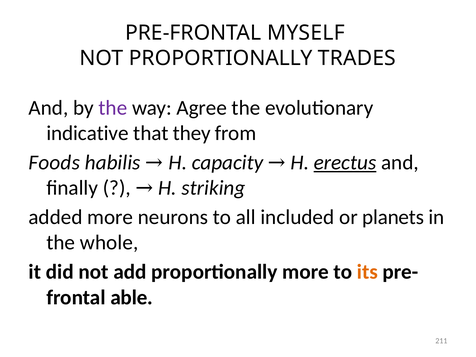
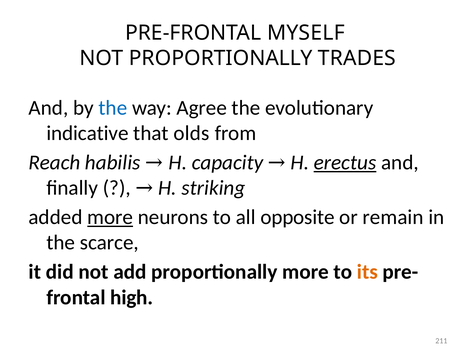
the at (113, 108) colour: purple -> blue
they: they -> olds
Foods: Foods -> Reach
more at (110, 217) underline: none -> present
included: included -> opposite
planets: planets -> remain
whole: whole -> scarce
able: able -> high
